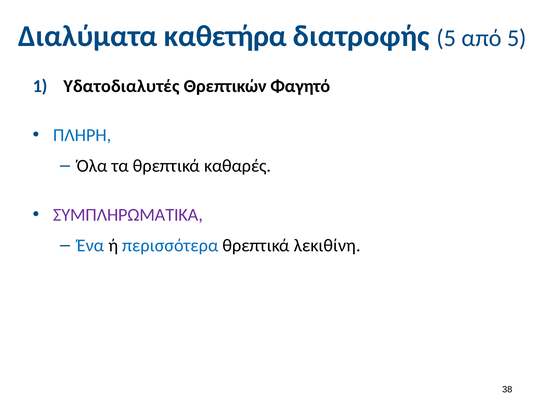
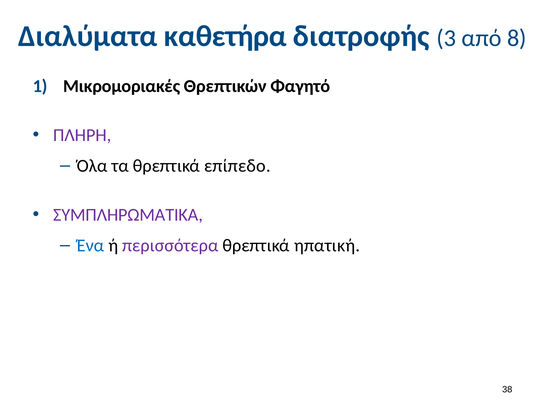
διατροφής 5: 5 -> 3
από 5: 5 -> 8
Υδατοδιαλυτές: Υδατοδιαλυτές -> Μικρομοριακές
ΠΛΗΡΗ colour: blue -> purple
καθαρές: καθαρές -> επίπεδο
περισσότερα colour: blue -> purple
λεκιθίνη: λεκιθίνη -> ηπατική
